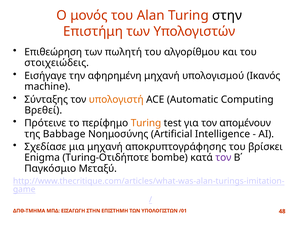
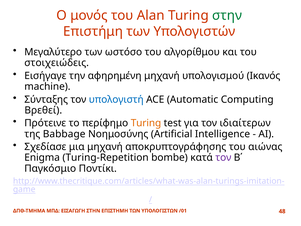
στην at (227, 15) colour: black -> green
Επιθεώρηση: Επιθεώρηση -> Μεγαλύτερο
πωλητή: πωλητή -> ωστόσο
υπολογιστή colour: orange -> blue
απομένουν: απομένουν -> ιδιαίτερων
βρίσκει: βρίσκει -> αιώνας
Turing-Οτιδήποτε: Turing-Οτιδήποτε -> Turing-Repetition
Μεταξύ: Μεταξύ -> Ποντίκι
